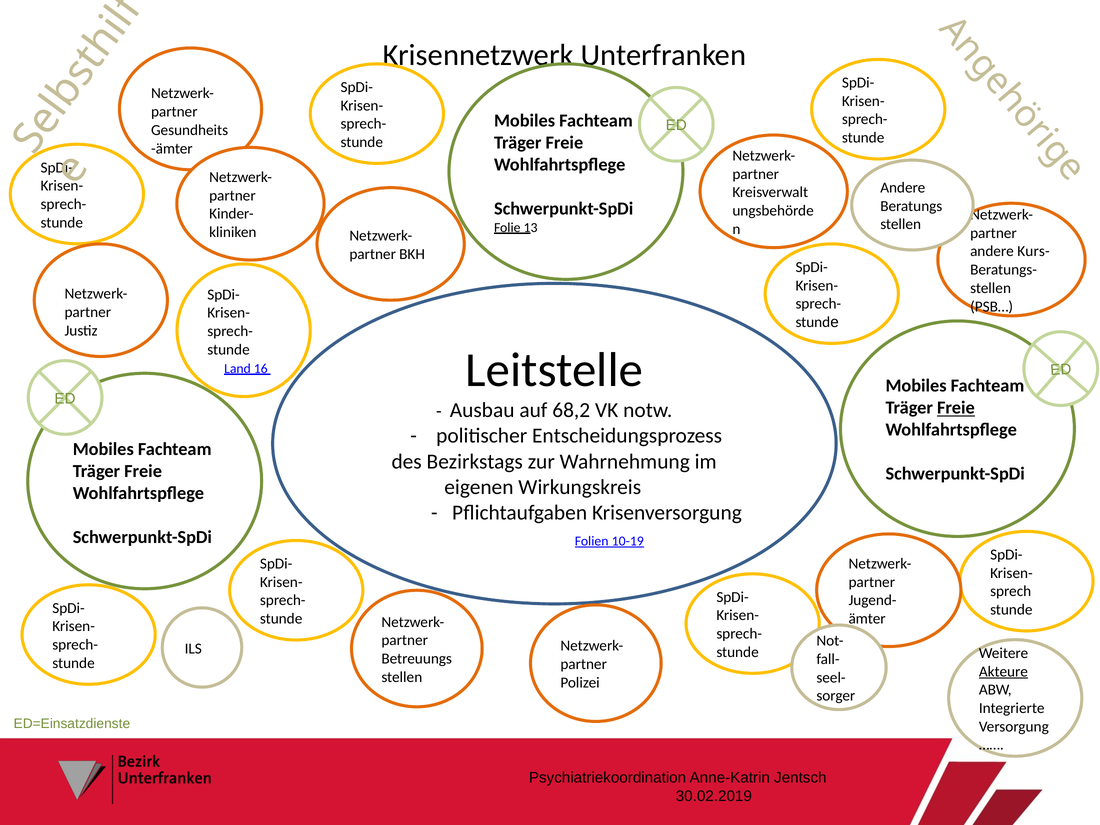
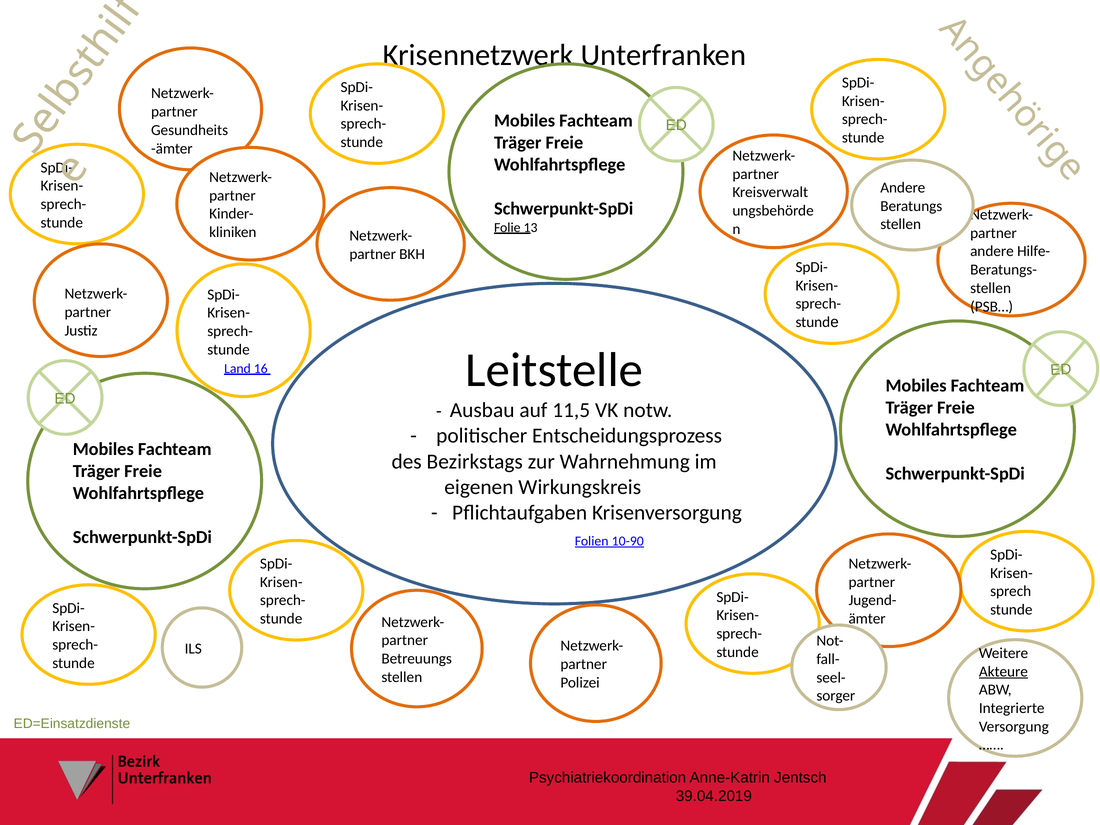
Kurs-: Kurs- -> Hilfe-
Freie at (956, 408) underline: present -> none
68,2: 68,2 -> 11,5
10-19: 10-19 -> 10-90
30.02.2019: 30.02.2019 -> 39.04.2019
